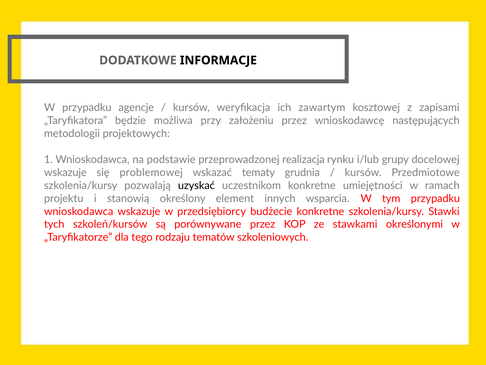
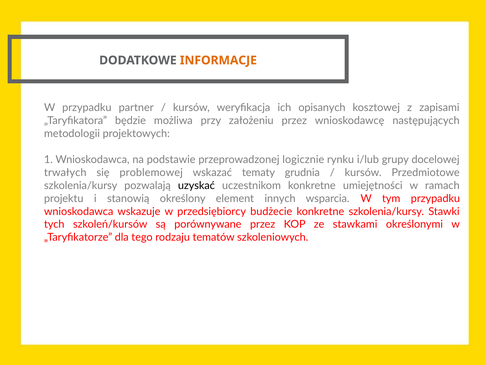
INFORMACJE colour: black -> orange
agencje: agencje -> partner
zawartym: zawartym -> opisanych
realizacja: realizacja -> logicznie
wskazuje at (65, 172): wskazuje -> trwałych
